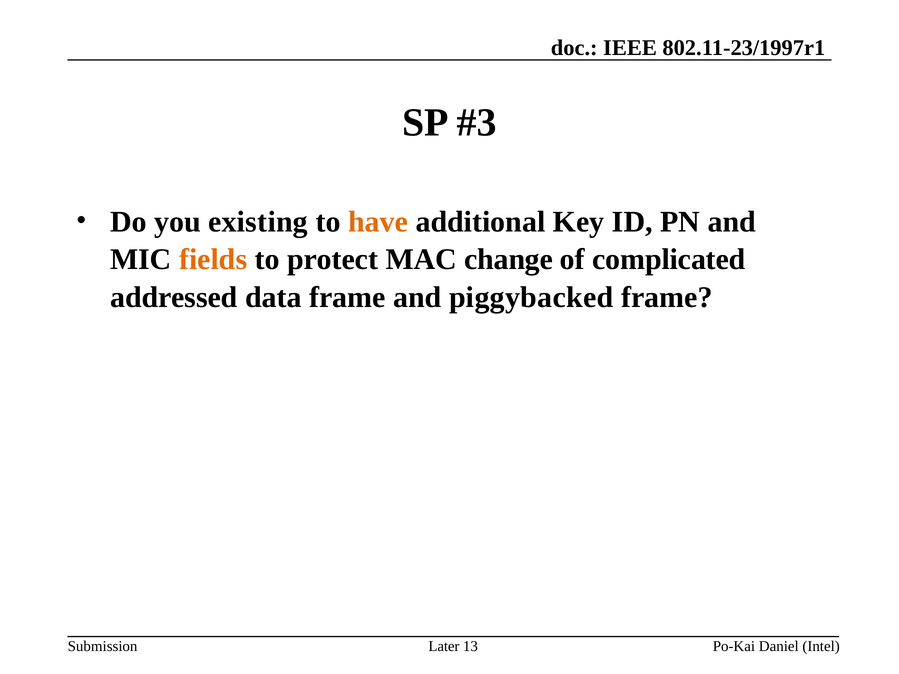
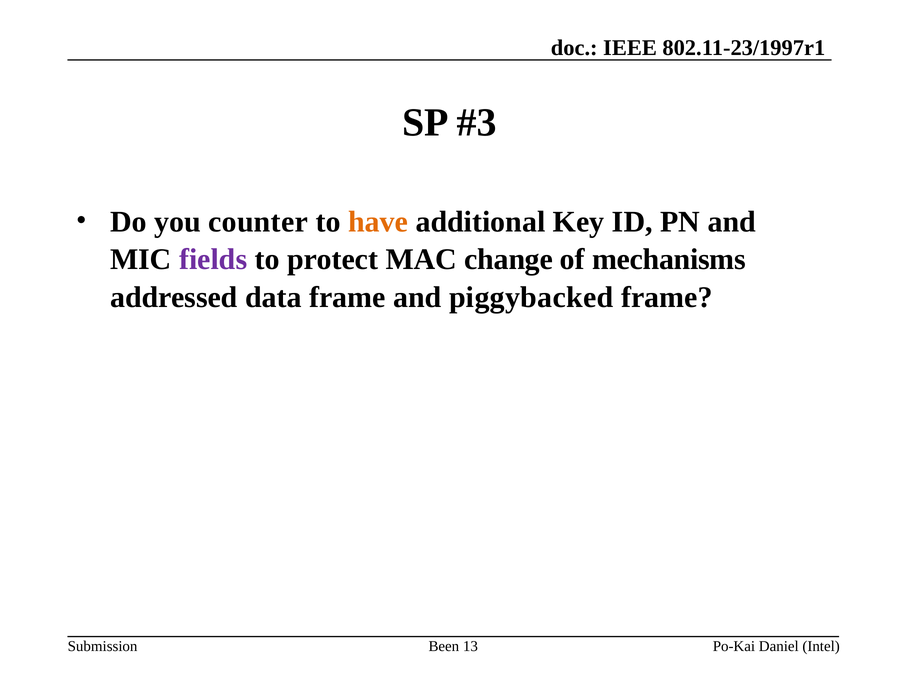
existing: existing -> counter
fields colour: orange -> purple
complicated: complicated -> mechanisms
Later: Later -> Been
